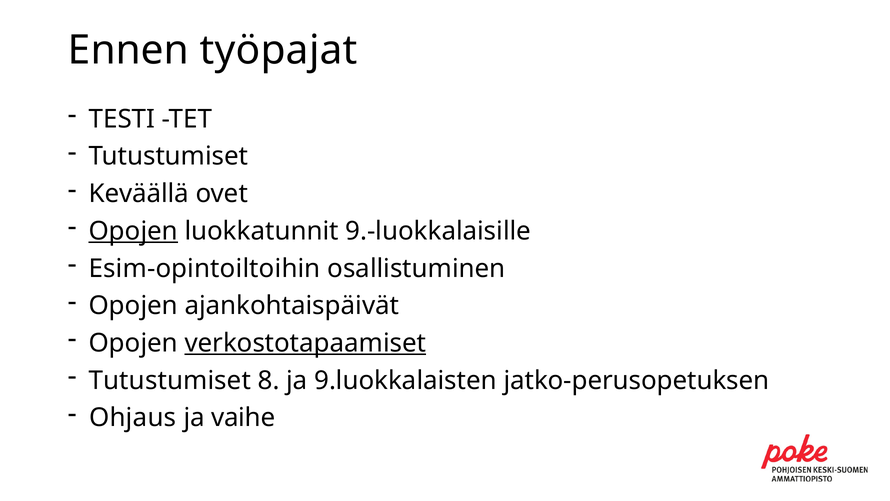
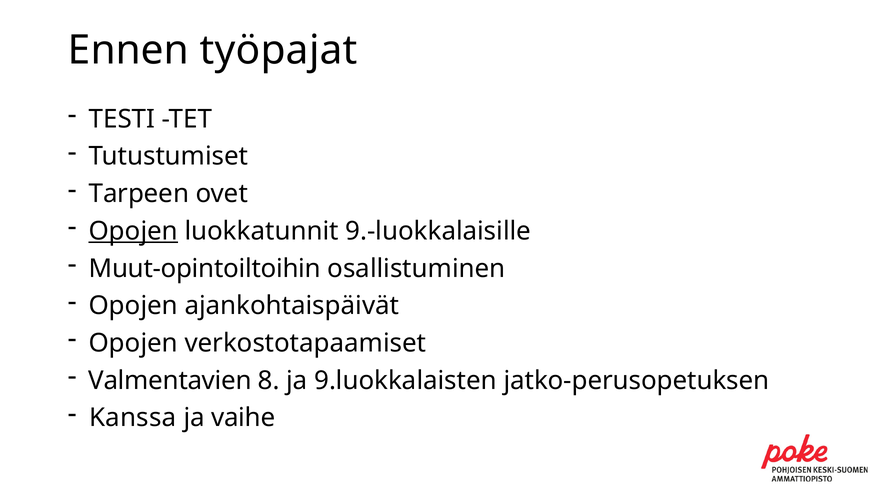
Keväällä: Keväällä -> Tarpeen
Esim-opintoiltoihin: Esim-opintoiltoihin -> Muut-opintoiltoihin
verkostotapaamiset underline: present -> none
Tutustumiset at (170, 380): Tutustumiset -> Valmentavien
Ohjaus: Ohjaus -> Kanssa
